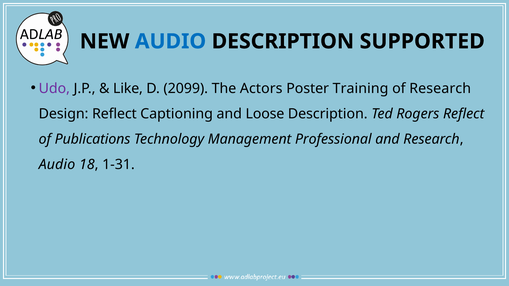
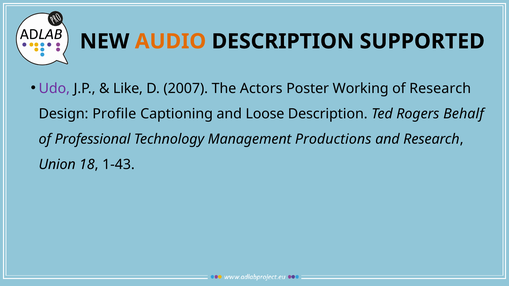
AUDIO at (171, 41) colour: blue -> orange
2099: 2099 -> 2007
Training: Training -> Working
Design Reflect: Reflect -> Profile
Rogers Reflect: Reflect -> Behalf
Publications: Publications -> Professional
Professional: Professional -> Productions
Audio at (57, 165): Audio -> Union
1-31: 1-31 -> 1-43
